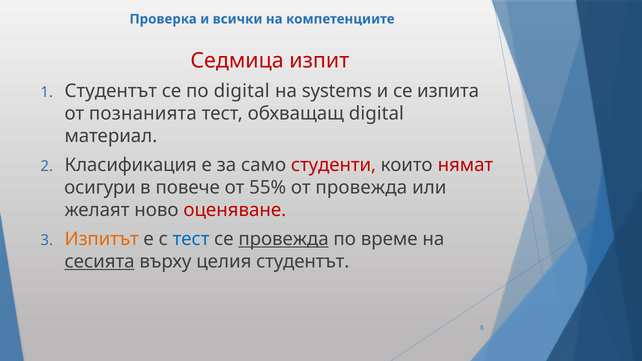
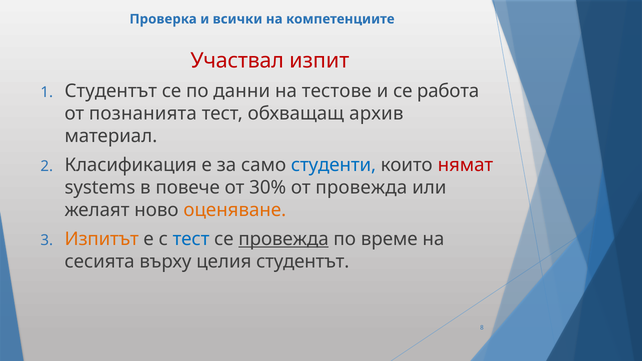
Седмица: Седмица -> Участвал
по digital: digital -> данни
systems: systems -> тестове
изпита: изпита -> работа
обхващащ digital: digital -> архив
студенти colour: red -> blue
осигури: осигури -> systems
55%: 55% -> 30%
оценяване colour: red -> orange
сесията underline: present -> none
